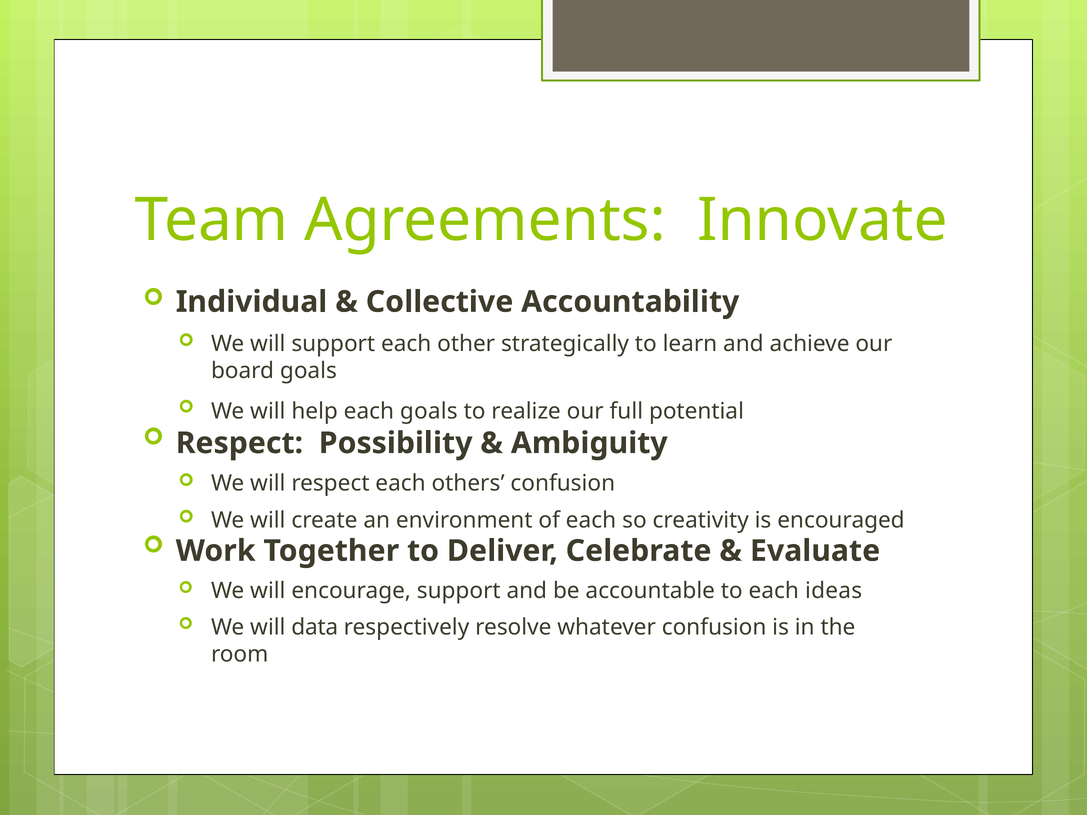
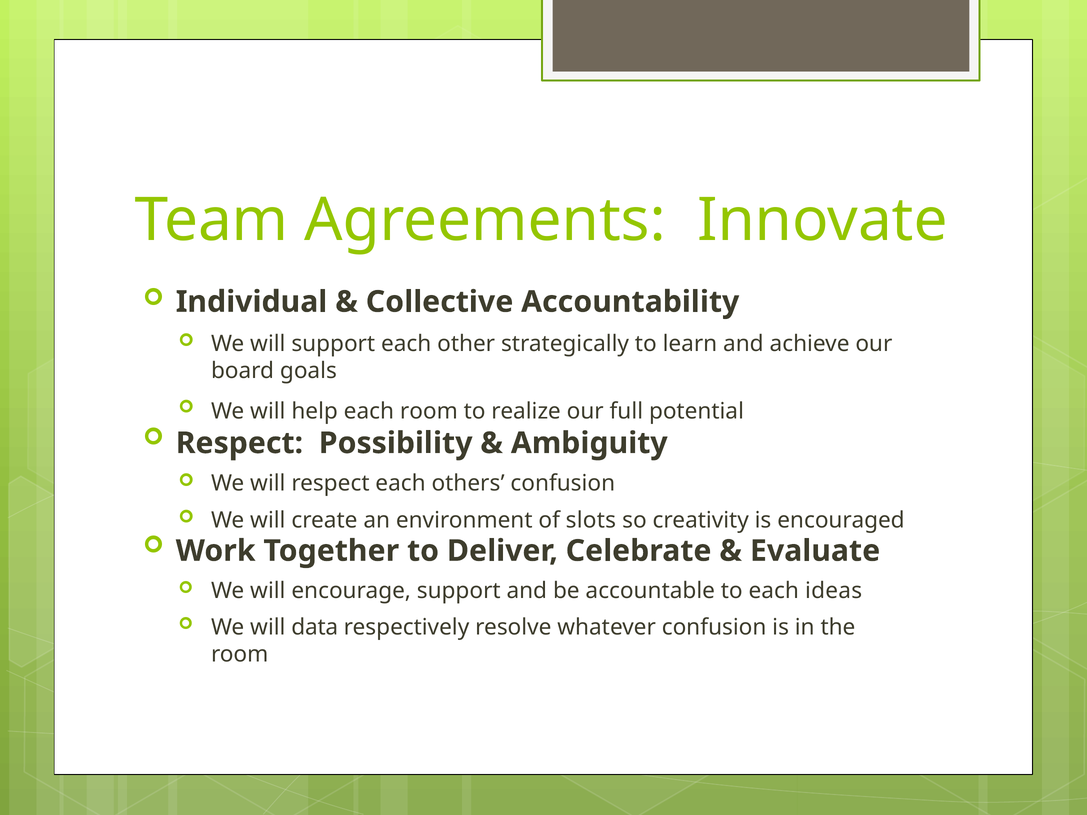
each goals: goals -> room
of each: each -> slots
